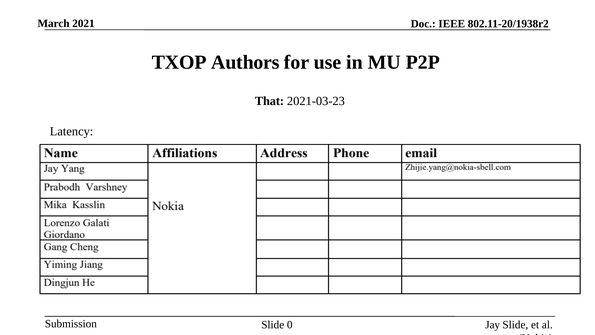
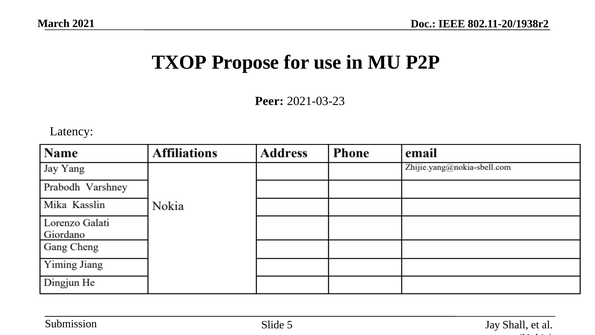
Authors: Authors -> Propose
That: That -> Peer
0: 0 -> 5
Jay Slide: Slide -> Shall
